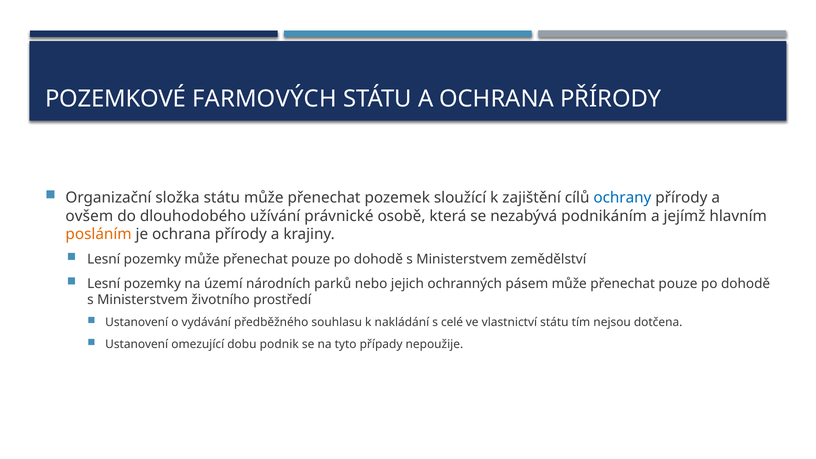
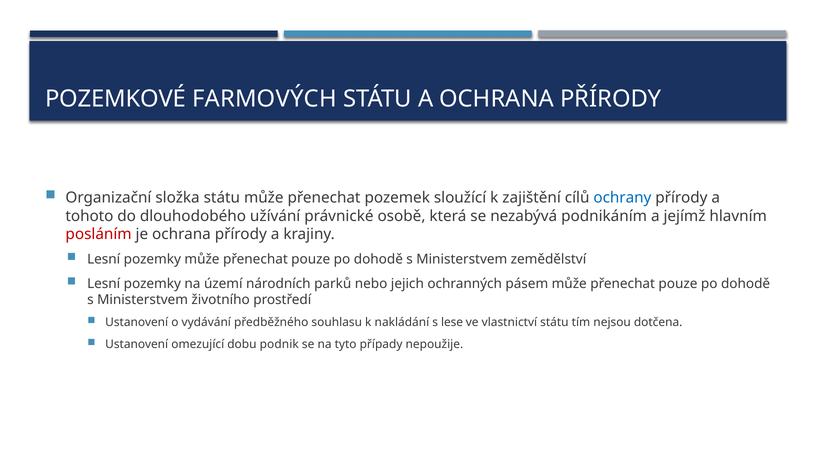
ovšem: ovšem -> tohoto
posláním colour: orange -> red
celé: celé -> lese
